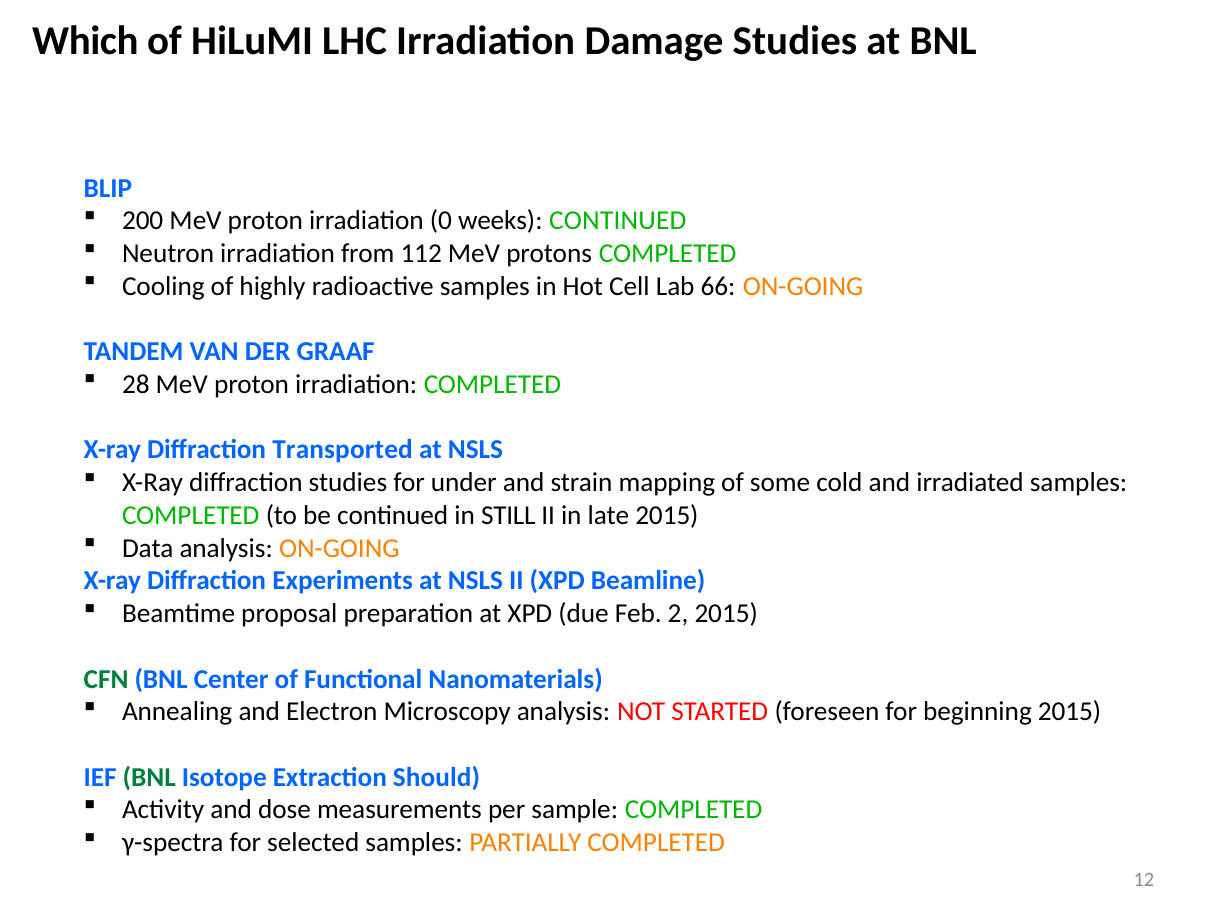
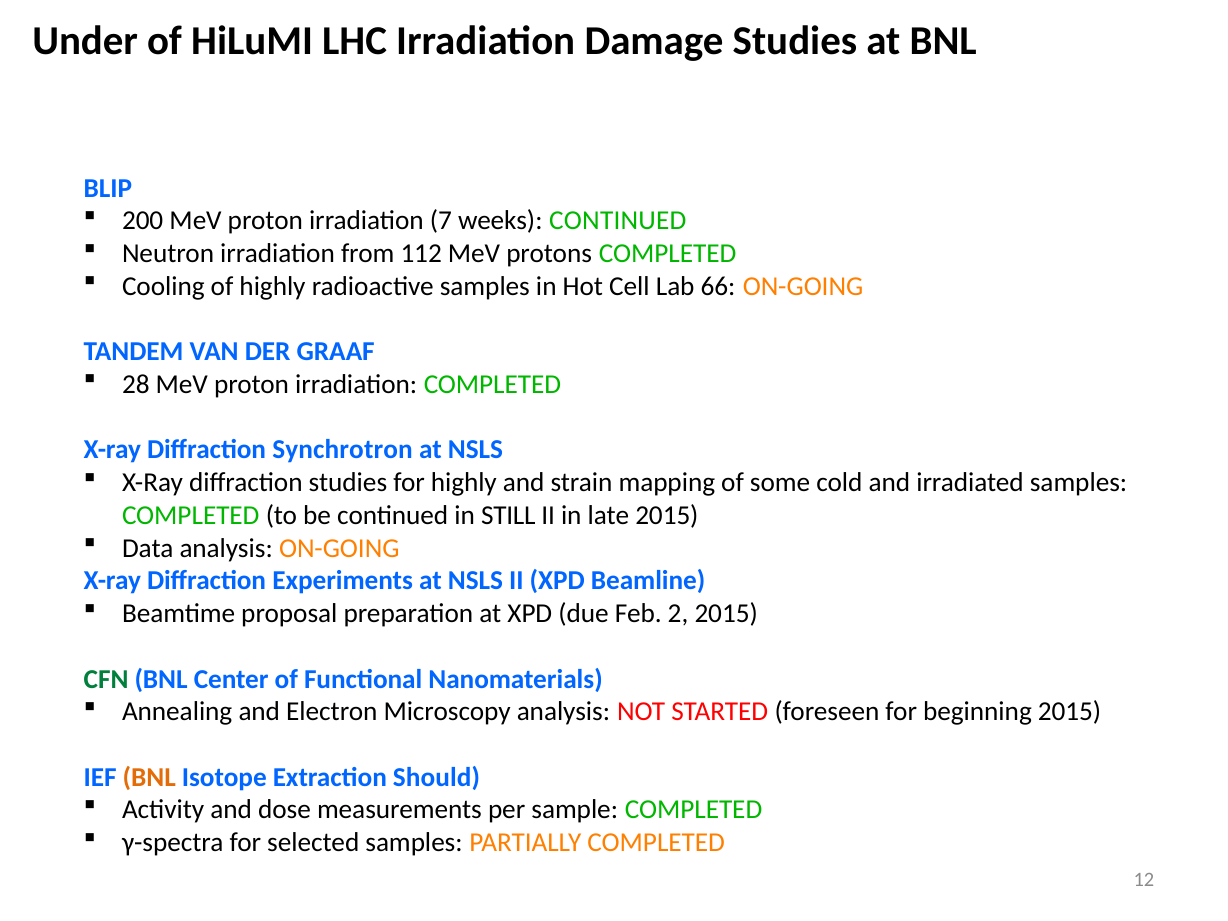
Which: Which -> Under
0: 0 -> 7
Transported: Transported -> Synchrotron
for under: under -> highly
BNL at (149, 777) colour: green -> orange
